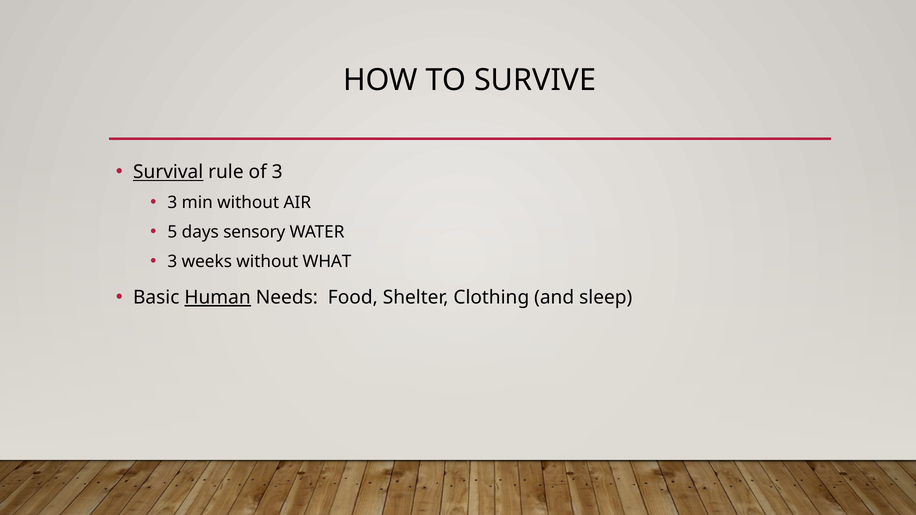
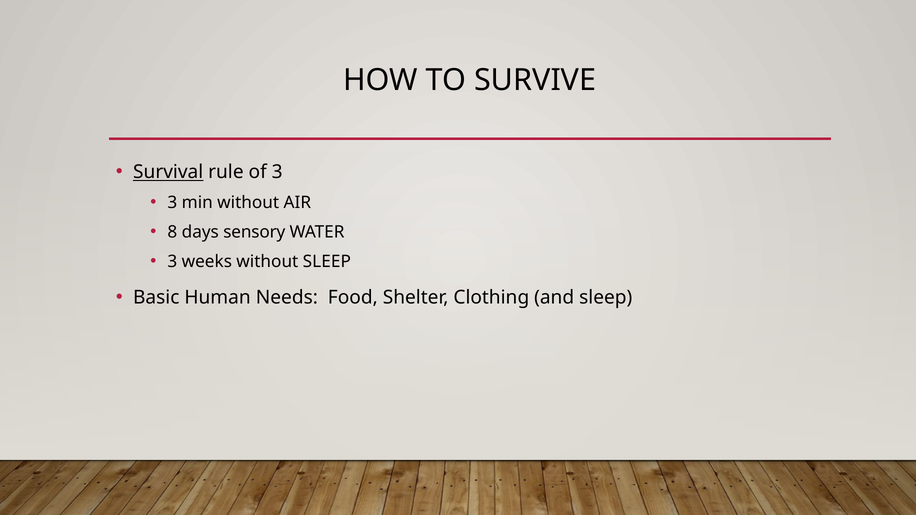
5: 5 -> 8
without WHAT: WHAT -> SLEEP
Human underline: present -> none
